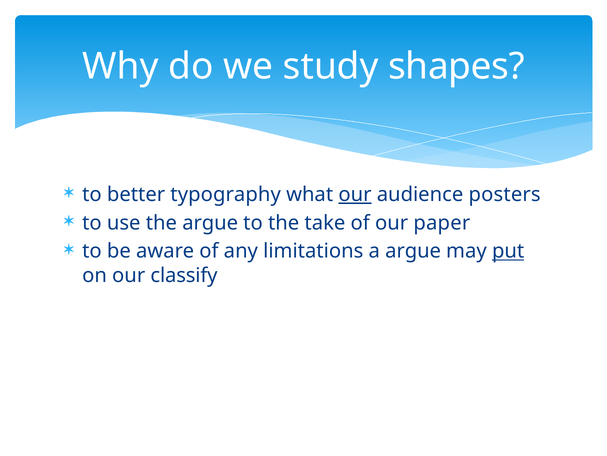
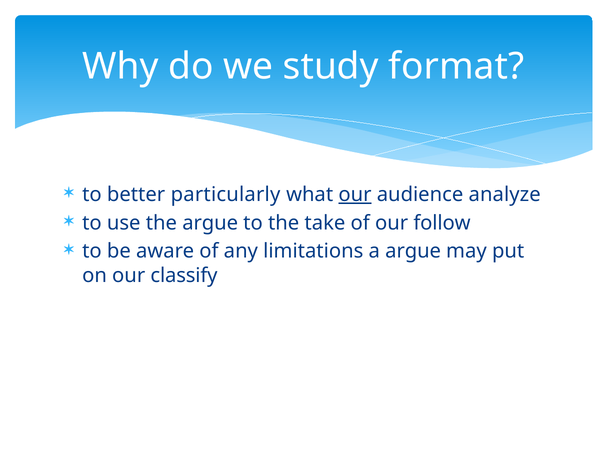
shapes: shapes -> format
typography: typography -> particularly
posters: posters -> analyze
paper: paper -> follow
put underline: present -> none
